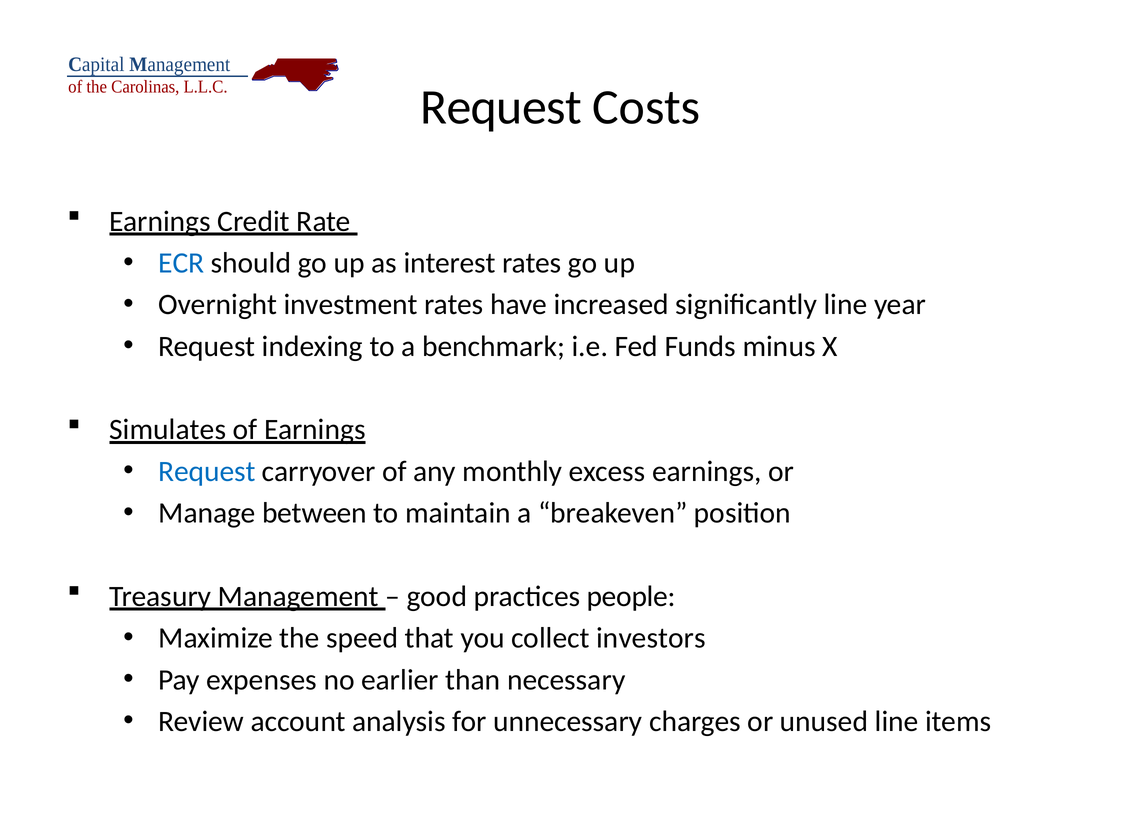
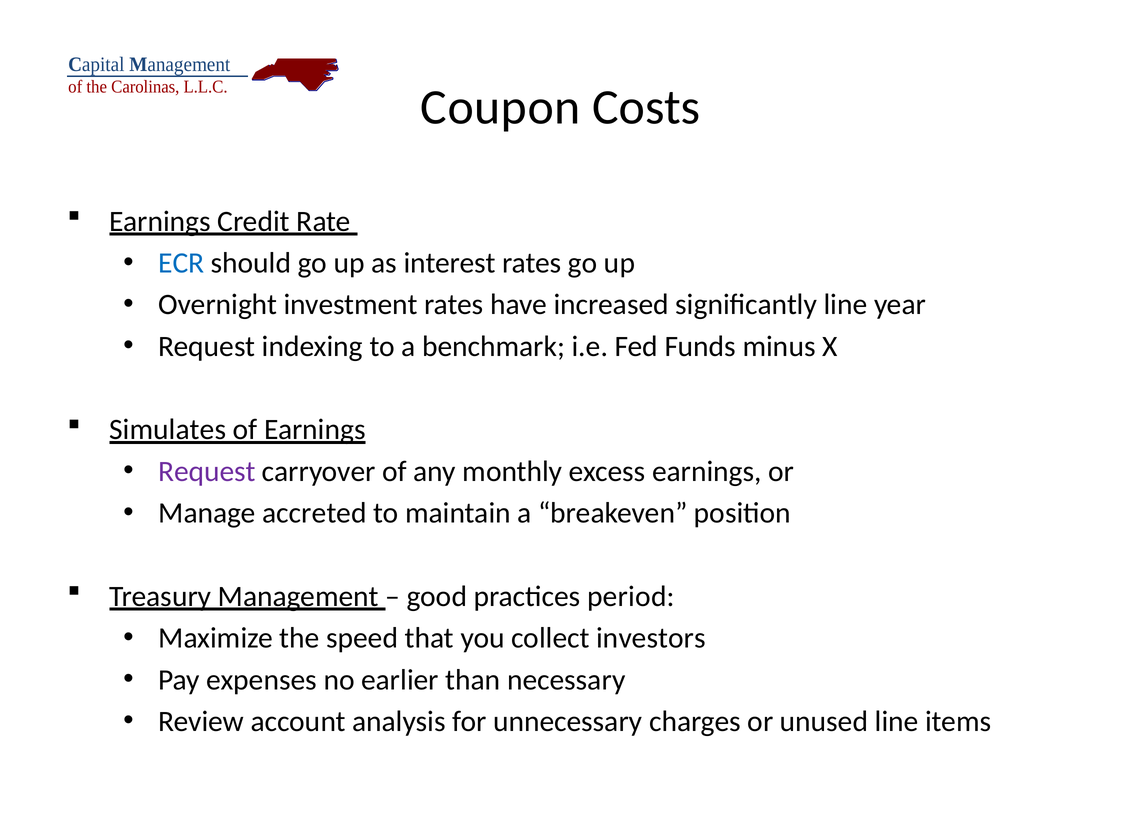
Request at (501, 107): Request -> Coupon
Request at (207, 472) colour: blue -> purple
between: between -> accreted
people: people -> period
